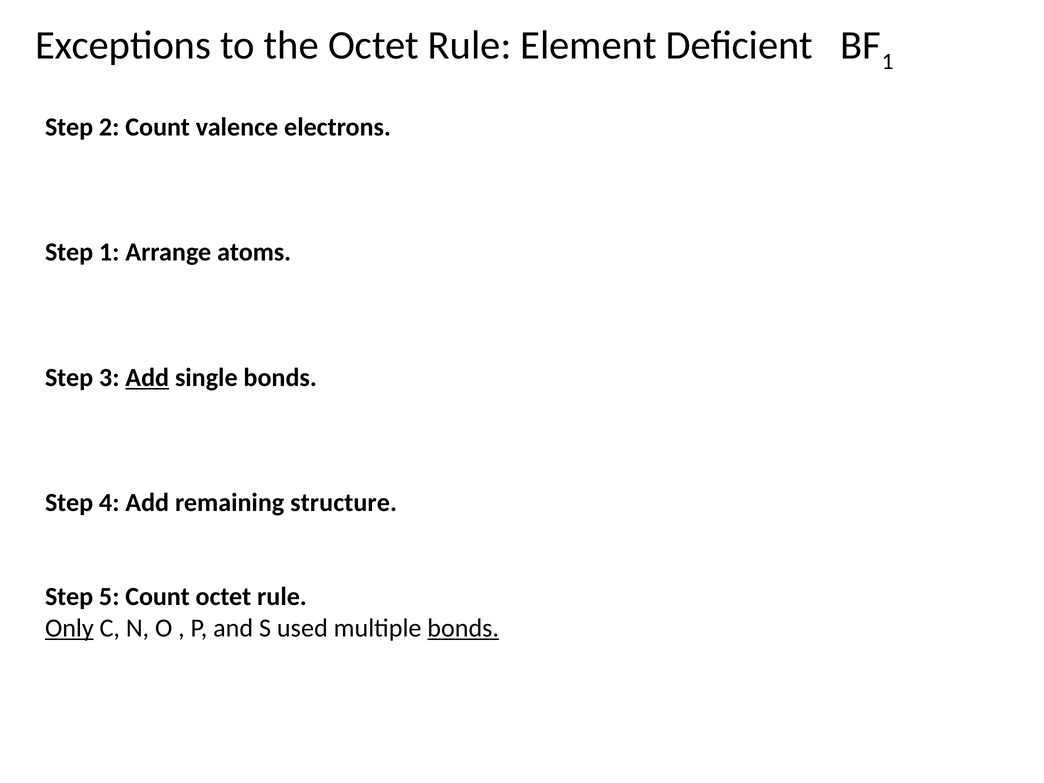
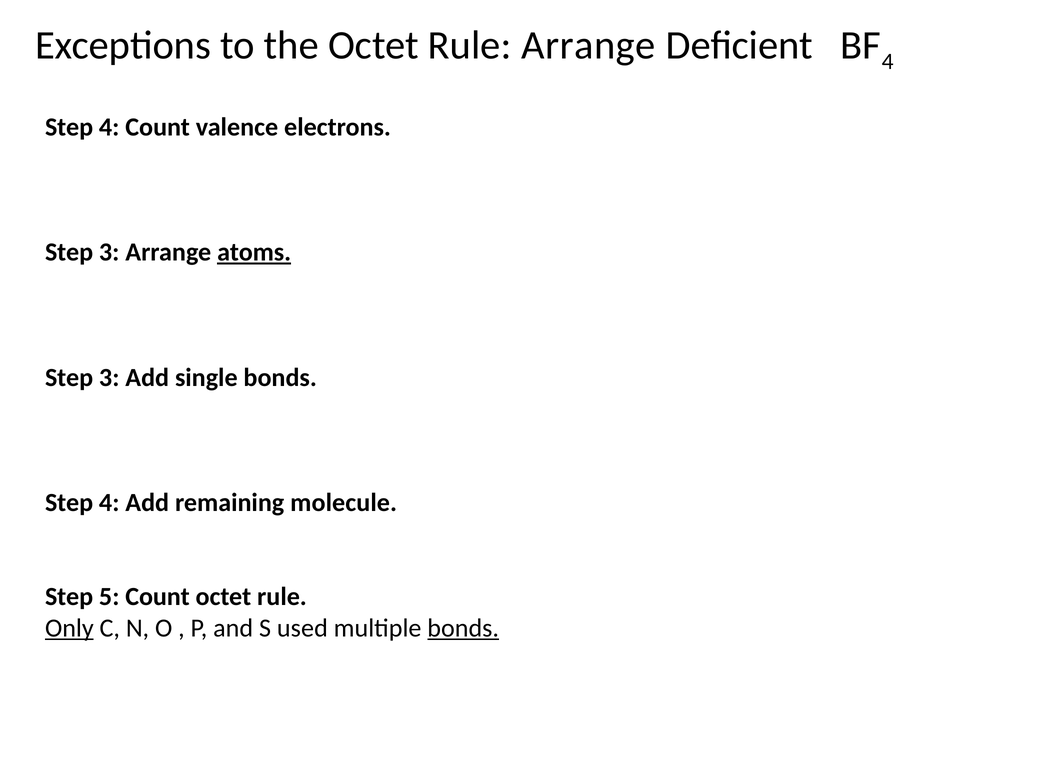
Rule Element: Element -> Arrange
1 at (888, 61): 1 -> 4
2 at (109, 127): 2 -> 4
1 at (109, 252): 1 -> 3
atoms underline: none -> present
Add at (147, 378) underline: present -> none
structure: structure -> molecule
